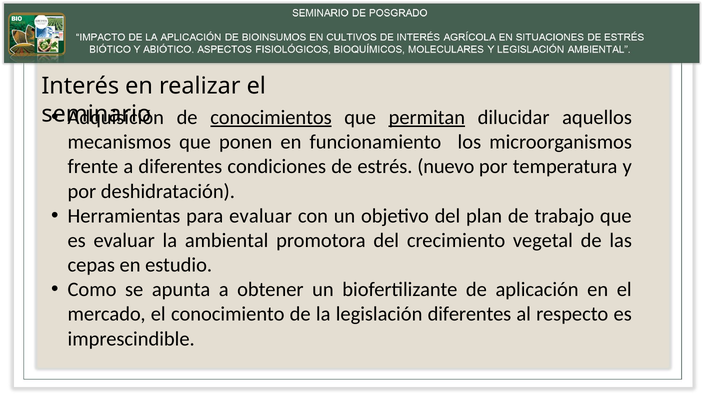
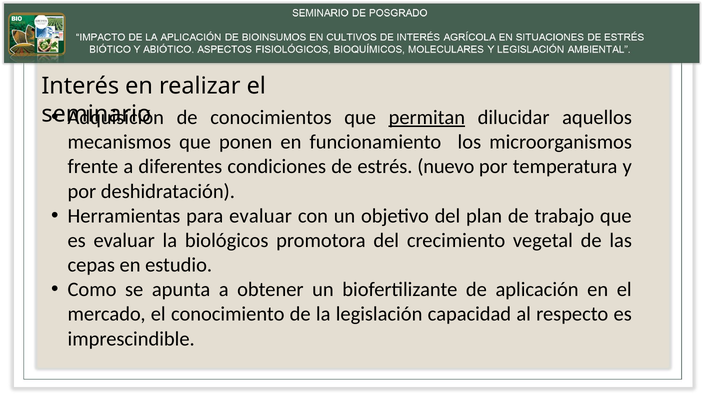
conocimientos underline: present -> none
ambiental: ambiental -> biológicos
legislación diferentes: diferentes -> capacidad
